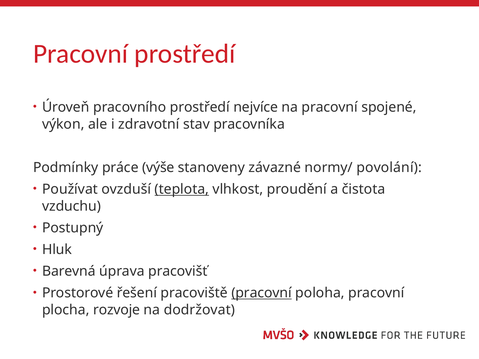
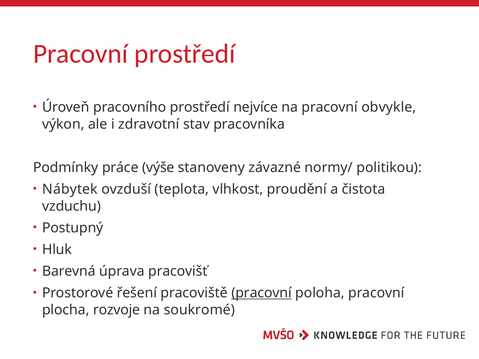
spojené: spojené -> obvykle
povolání: povolání -> politikou
Používat: Používat -> Nábytek
teplota underline: present -> none
dodržovat: dodržovat -> soukromé
